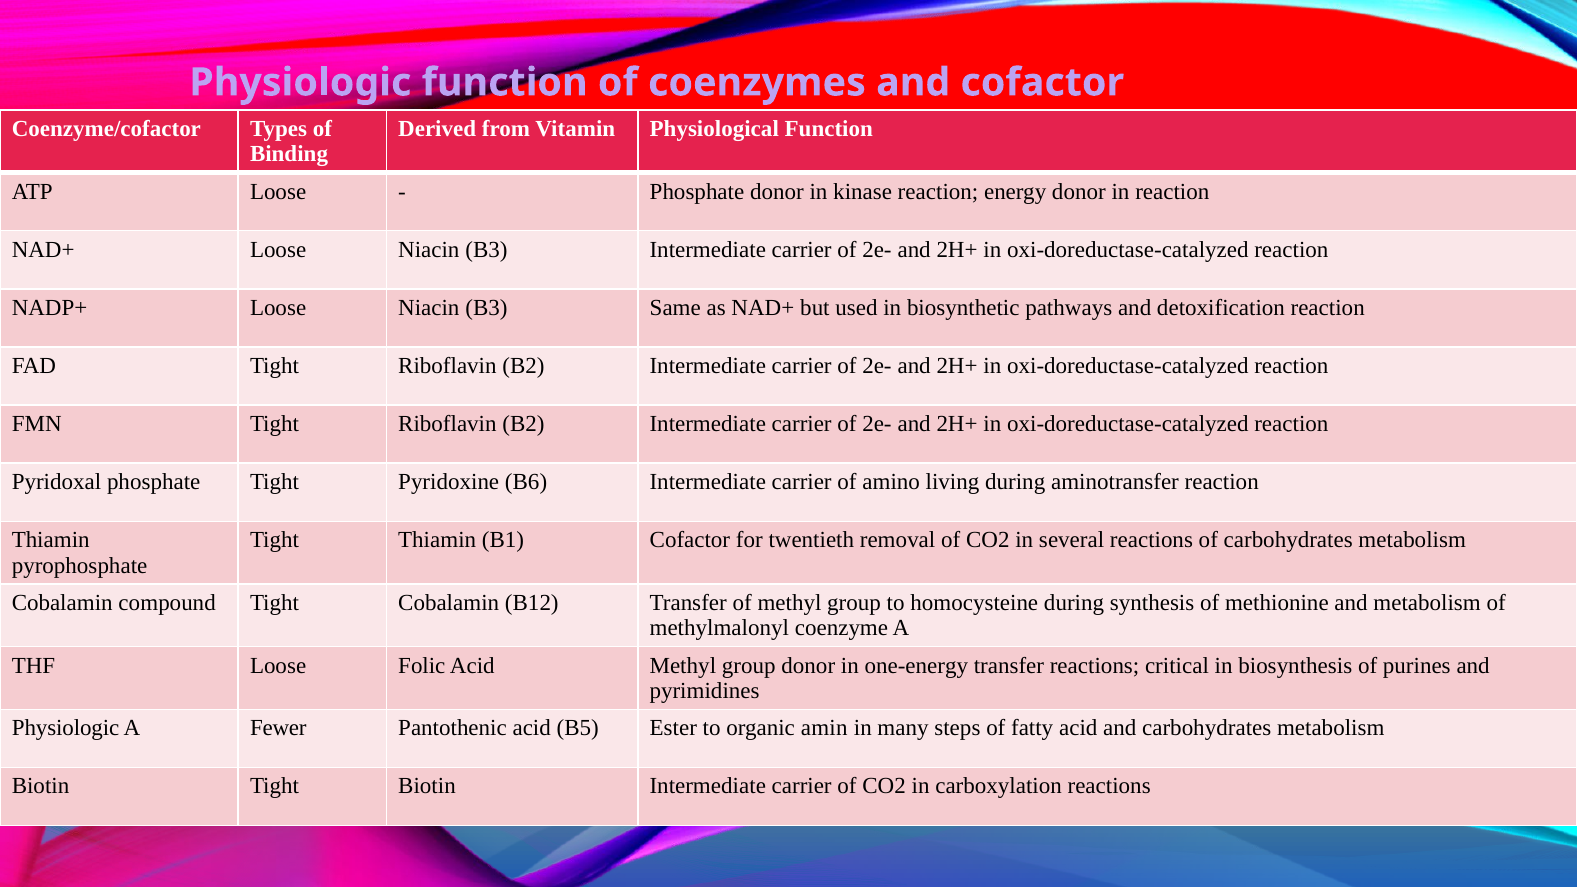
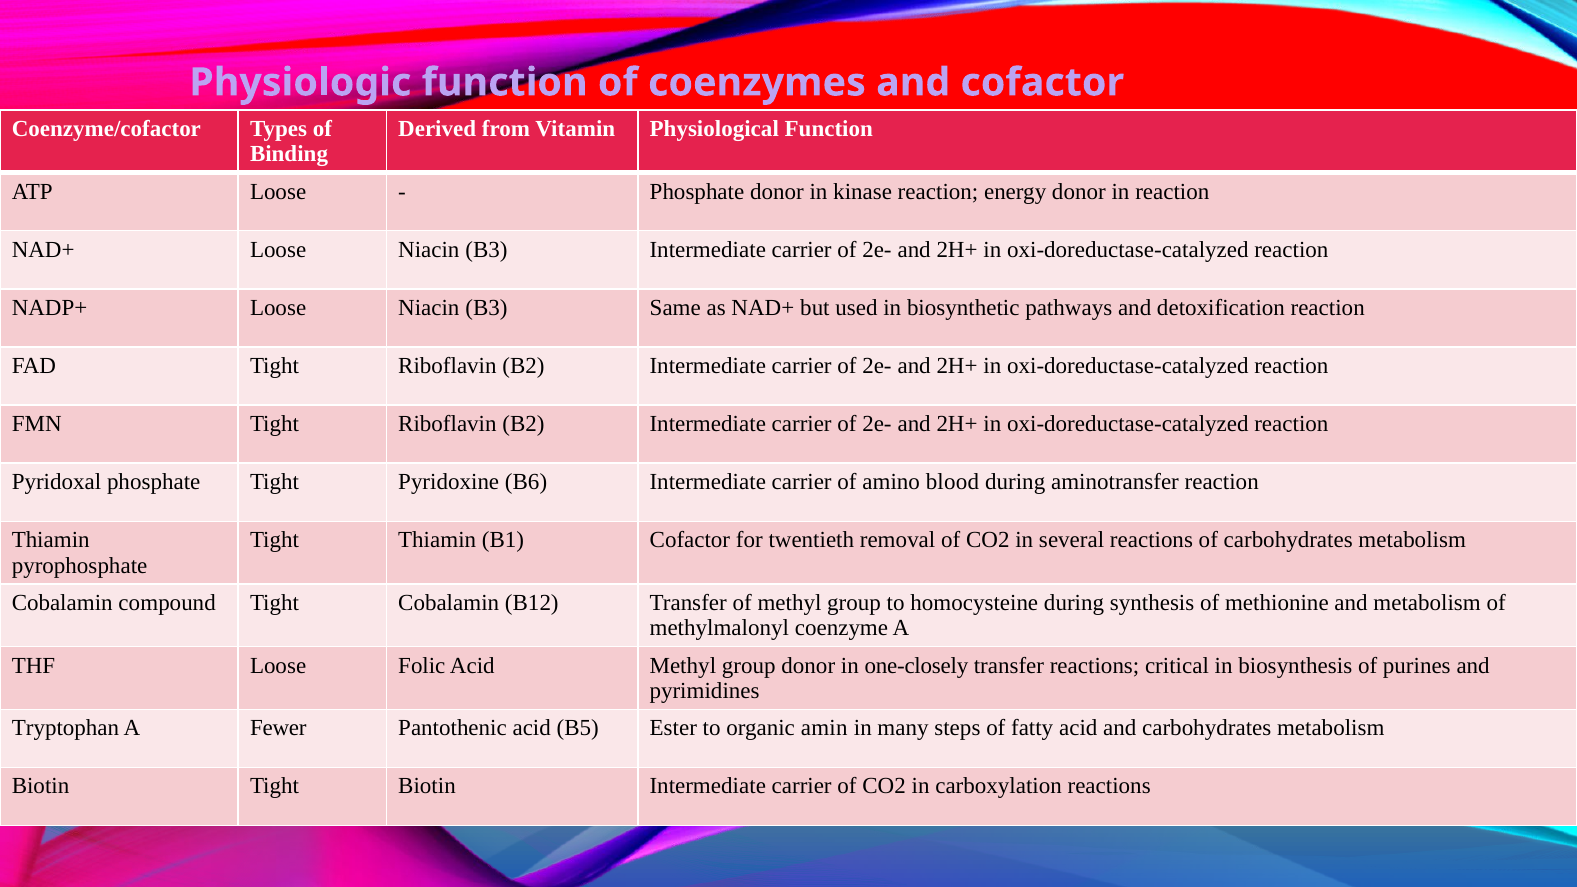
living: living -> blood
one-energy: one-energy -> one-closely
Physiologic at (66, 728): Physiologic -> Tryptophan
